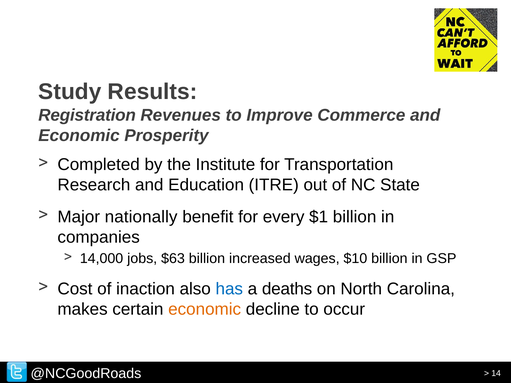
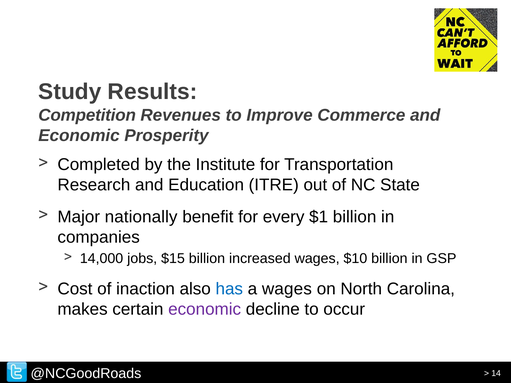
Registration: Registration -> Competition
$63: $63 -> $15
a deaths: deaths -> wages
economic at (205, 309) colour: orange -> purple
